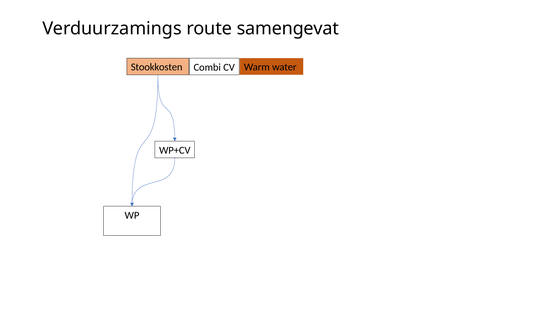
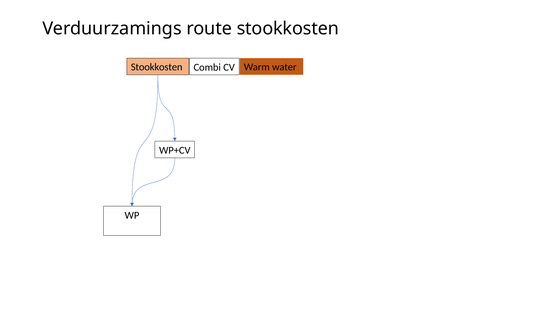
route samengevat: samengevat -> stookkosten
